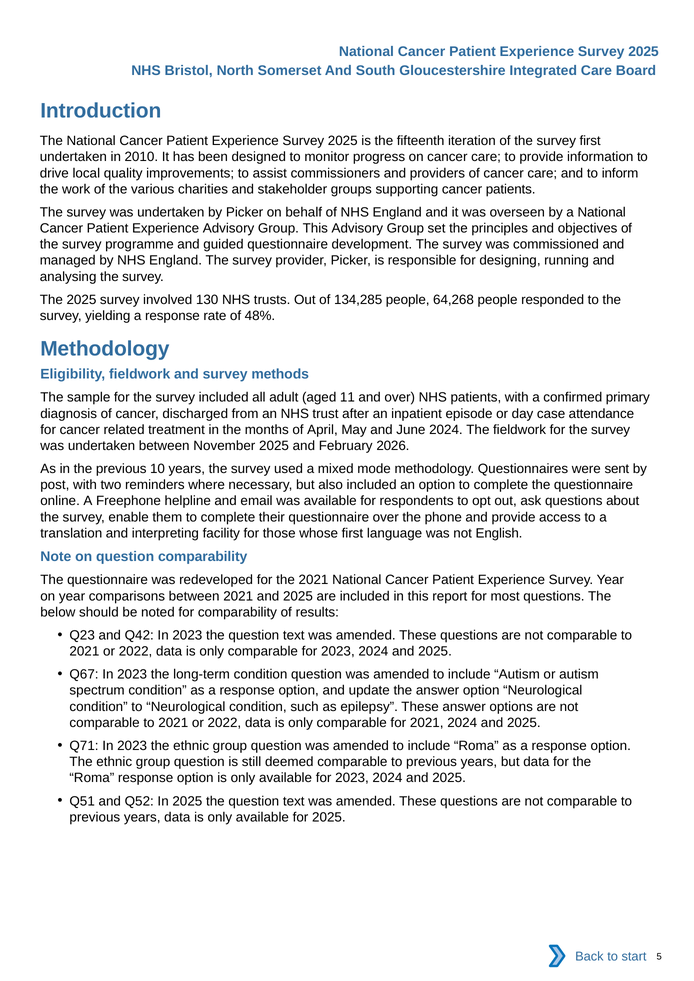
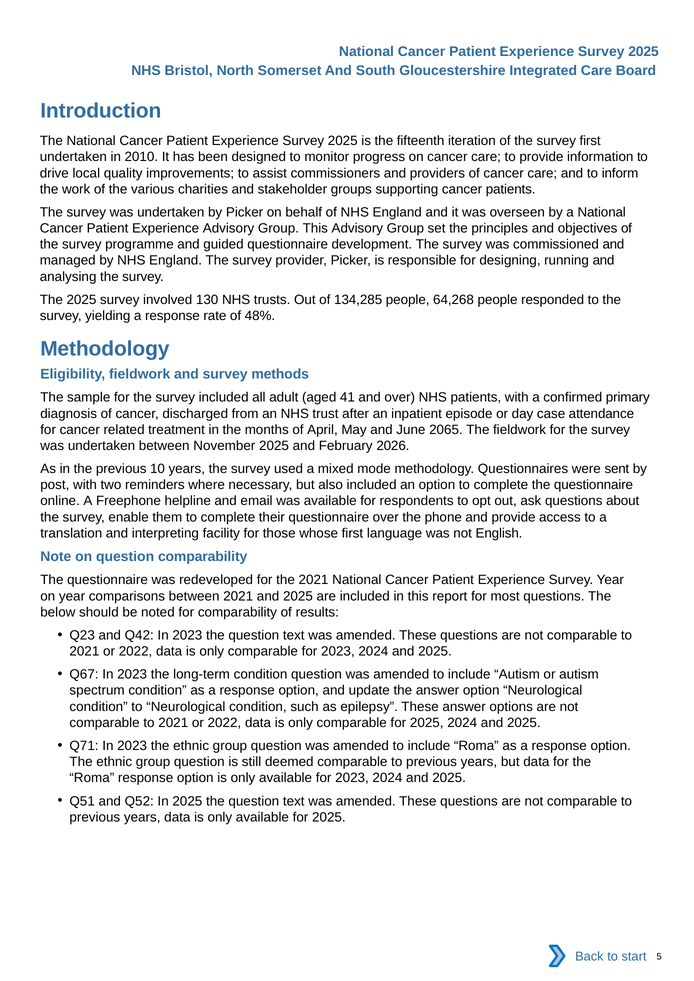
11: 11 -> 41
June 2024: 2024 -> 2065
comparable for 2021: 2021 -> 2025
